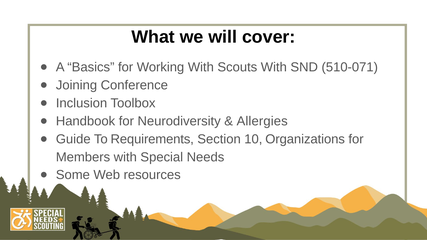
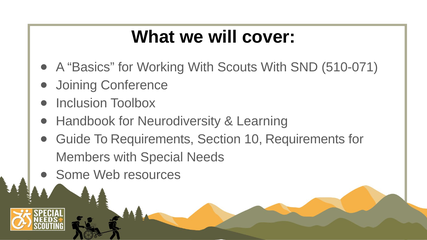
Allergies: Allergies -> Learning
10 Organizations: Organizations -> Requirements
